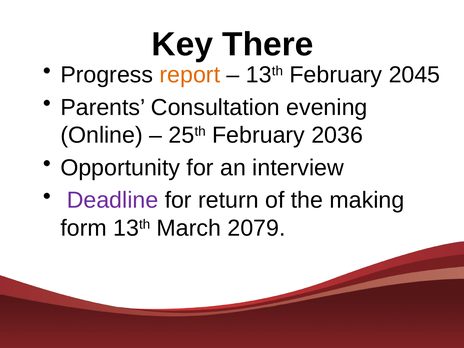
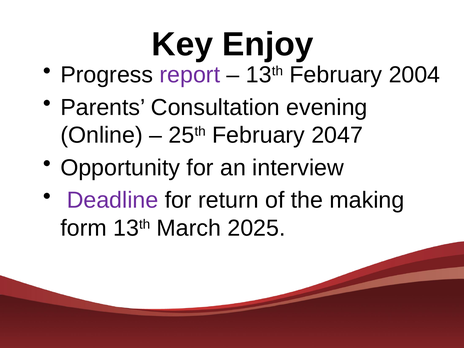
There: There -> Enjoy
report colour: orange -> purple
2045: 2045 -> 2004
2036: 2036 -> 2047
2079: 2079 -> 2025
